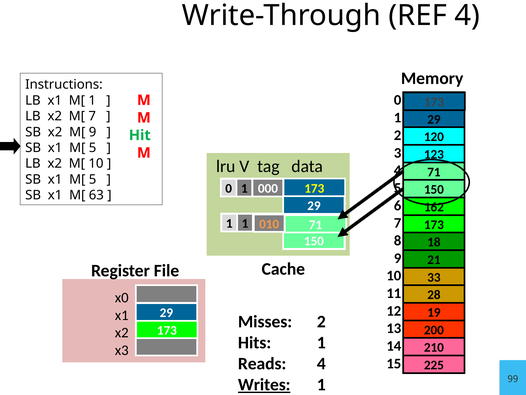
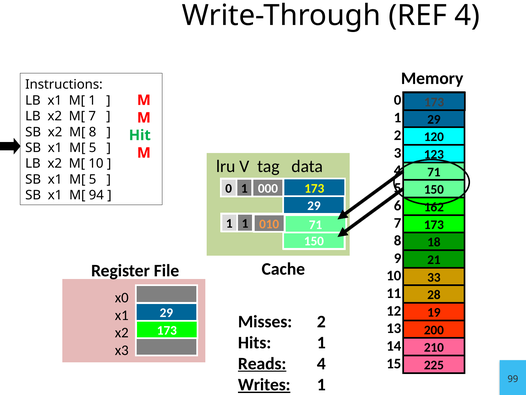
M[ 9: 9 -> 8
63: 63 -> 94
Reads underline: none -> present
